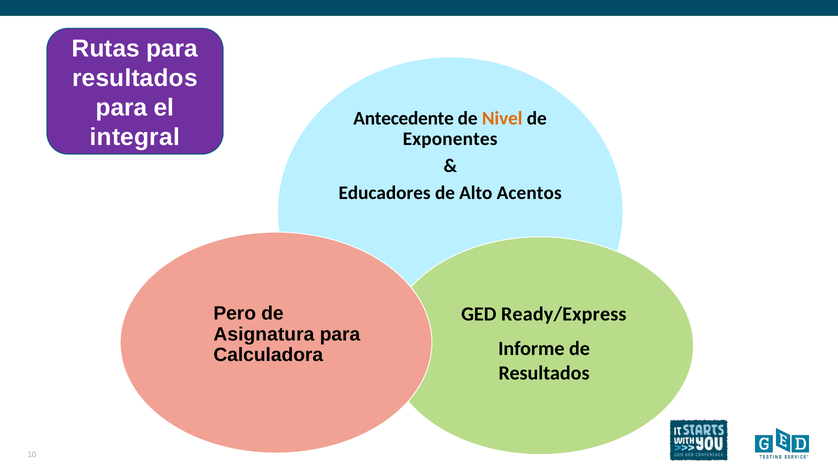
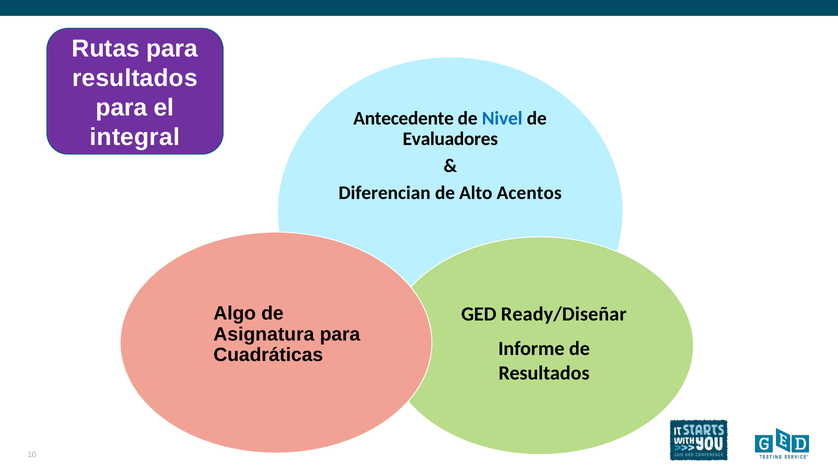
Nivel colour: orange -> blue
Exponentes: Exponentes -> Evaluadores
Educadores: Educadores -> Diferencian
Pero: Pero -> Algo
Ready/Express: Ready/Express -> Ready/Diseñar
Calculadora: Calculadora -> Cuadráticas
